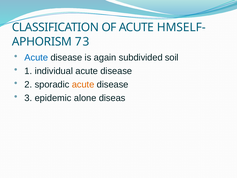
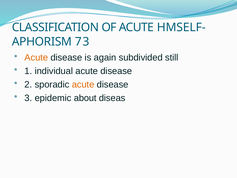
Acute at (36, 58) colour: blue -> orange
soil: soil -> still
alone: alone -> about
